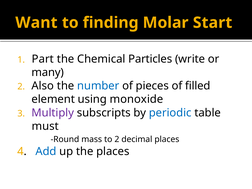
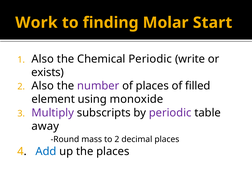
Want: Want -> Work
Part at (43, 59): Part -> Also
Chemical Particles: Particles -> Periodic
many: many -> exists
number colour: blue -> purple
of pieces: pieces -> places
periodic at (170, 113) colour: blue -> purple
must: must -> away
